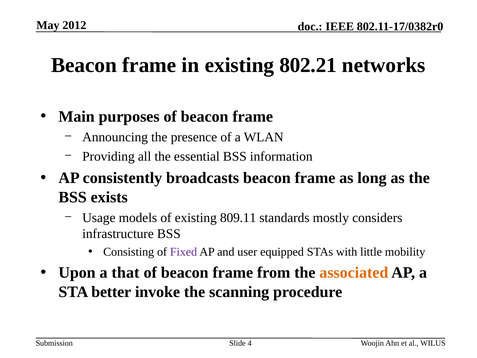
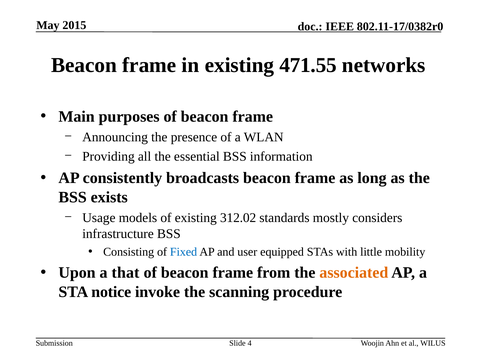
2012: 2012 -> 2015
802.21: 802.21 -> 471.55
809.11: 809.11 -> 312.02
Fixed colour: purple -> blue
better: better -> notice
